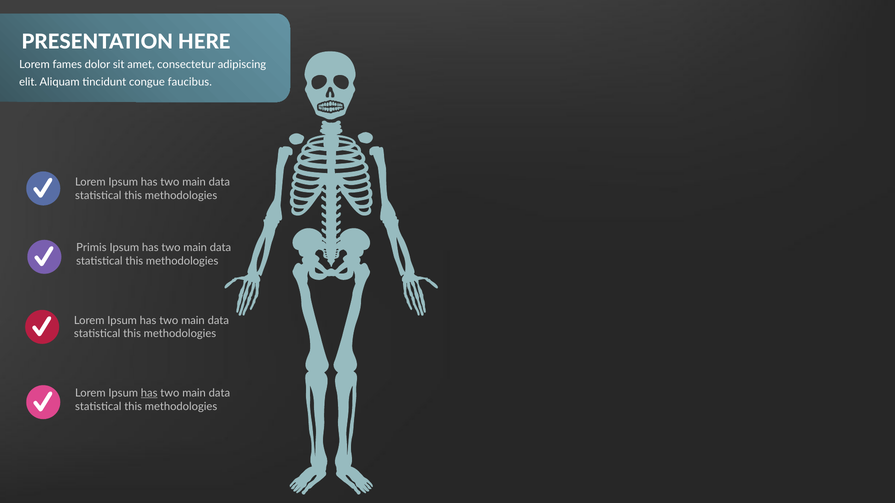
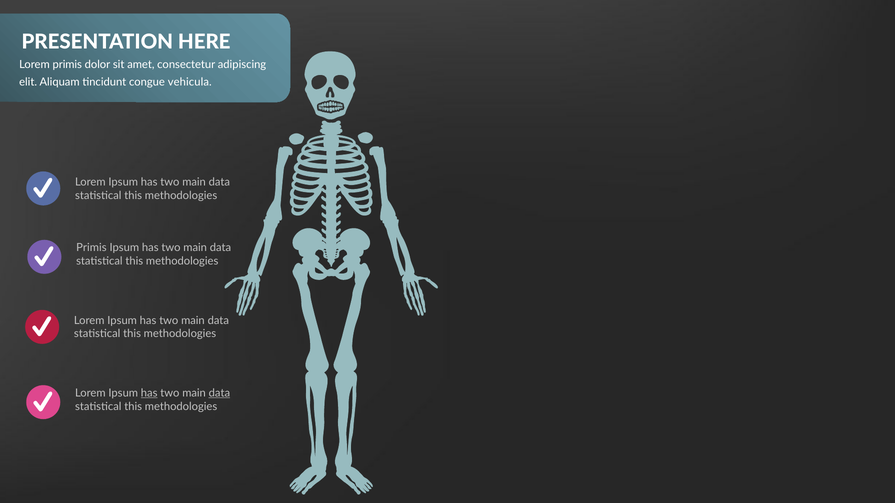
Lorem fames: fames -> primis
faucibus: faucibus -> vehicula
data at (219, 393) underline: none -> present
